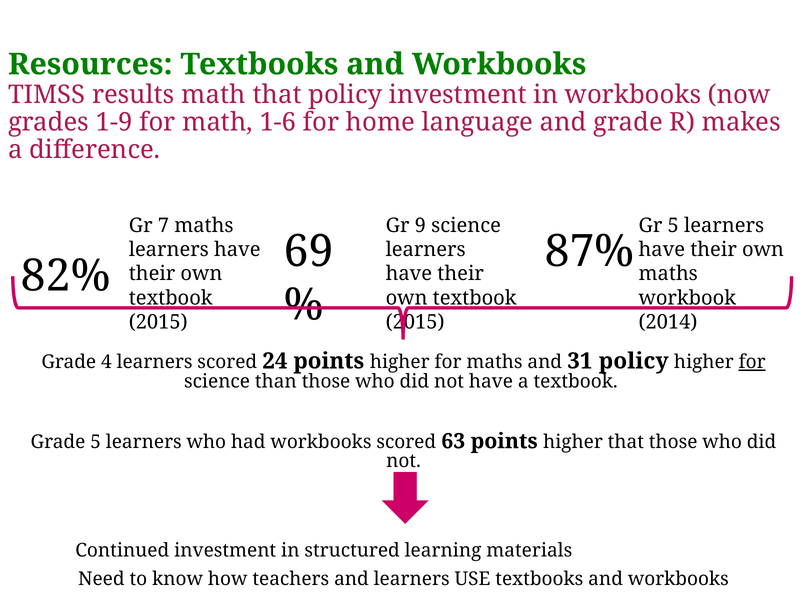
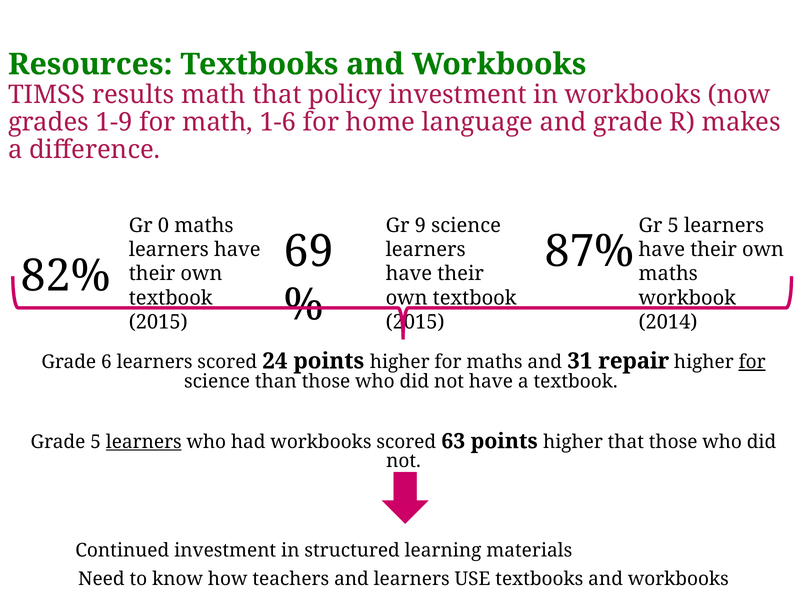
7: 7 -> 0
4: 4 -> 6
31 policy: policy -> repair
learners at (144, 443) underline: none -> present
